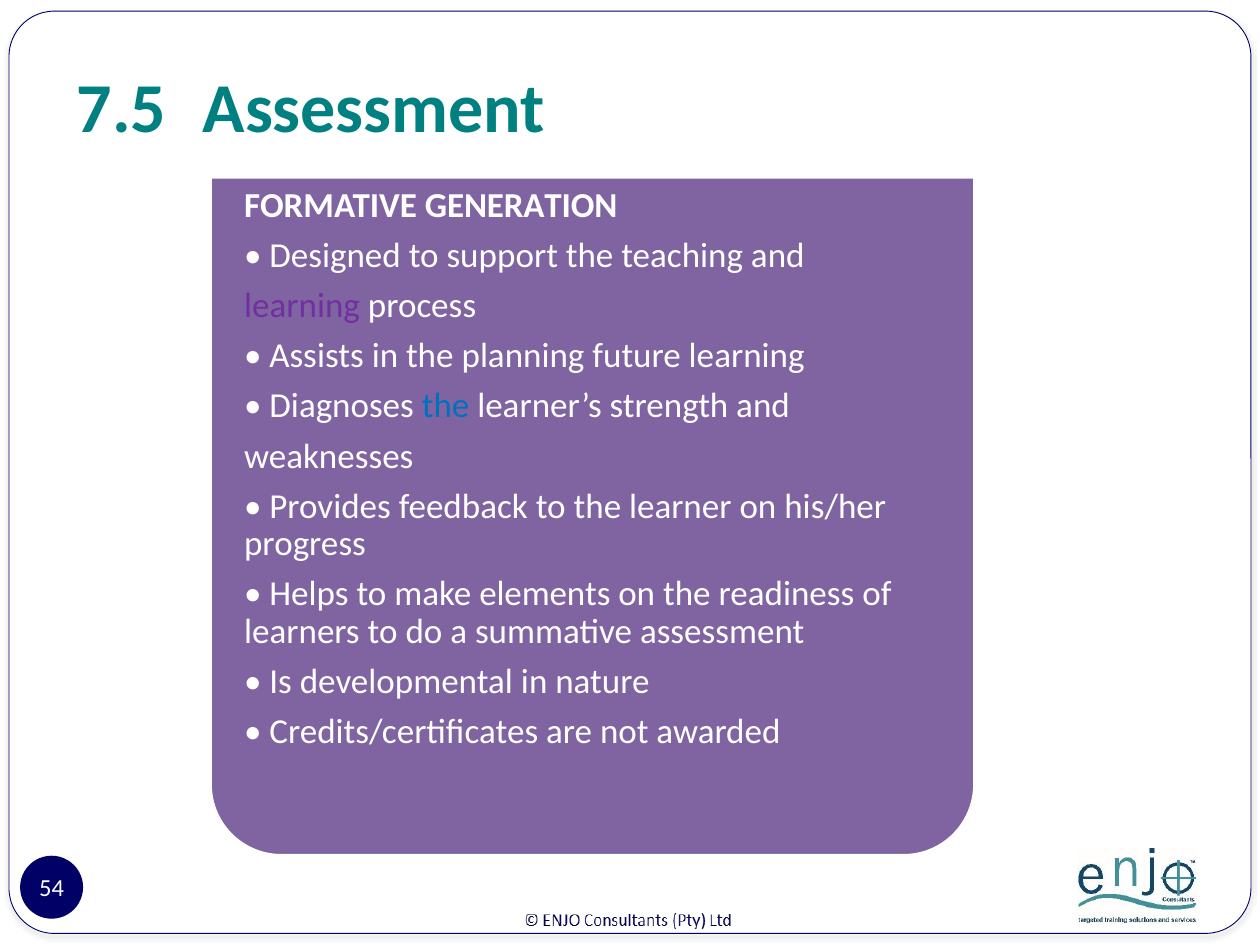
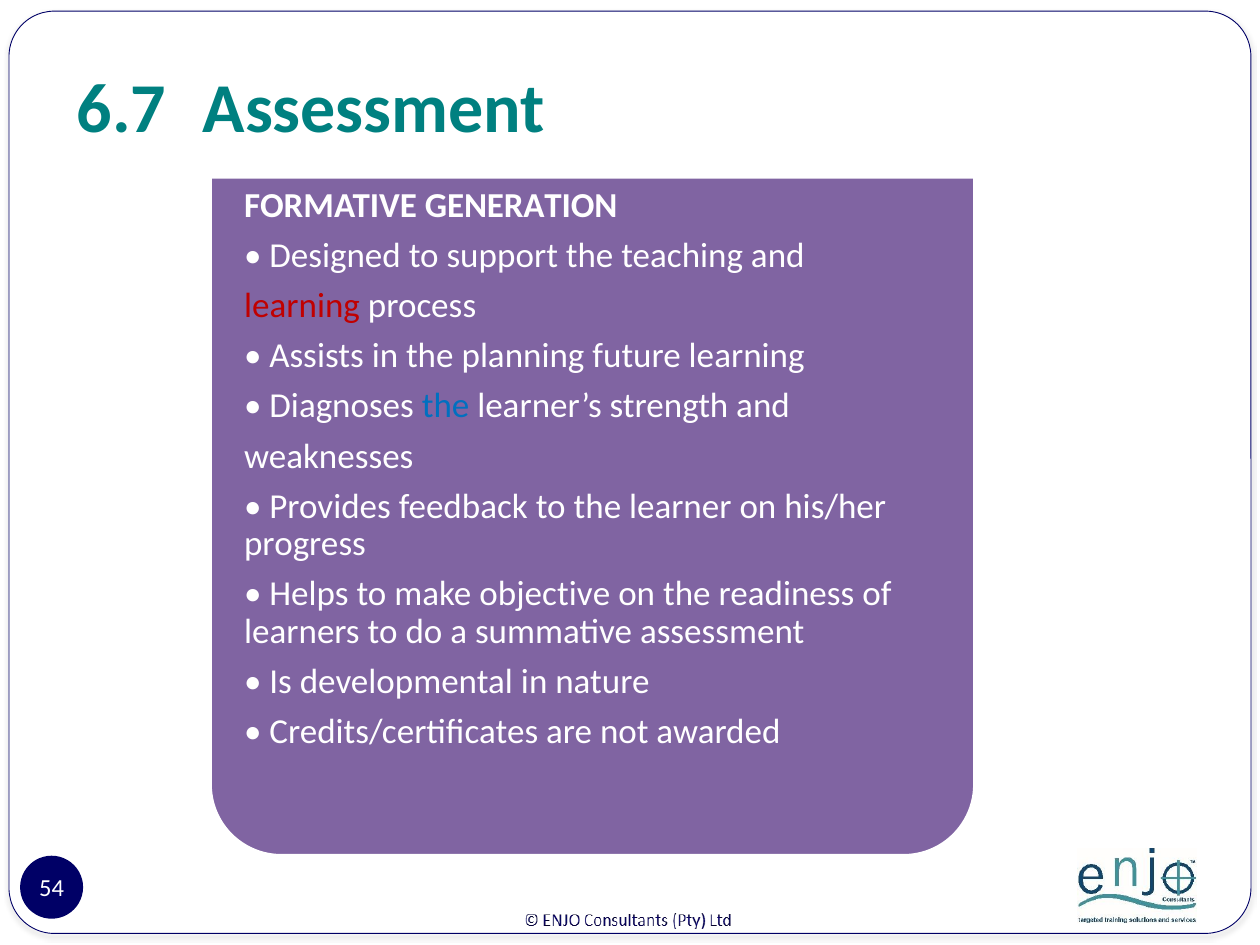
7.5: 7.5 -> 6.7
learning at (302, 306) colour: purple -> red
elements: elements -> objective
